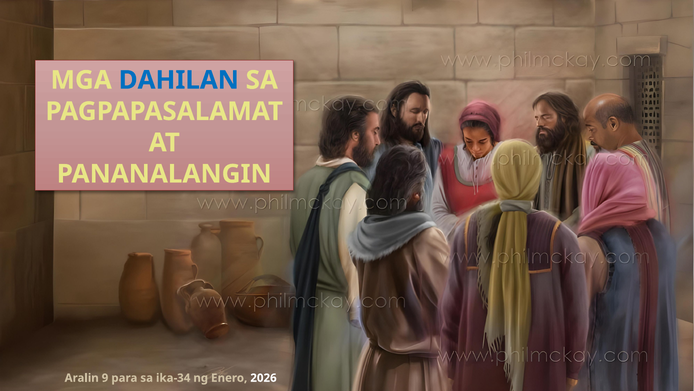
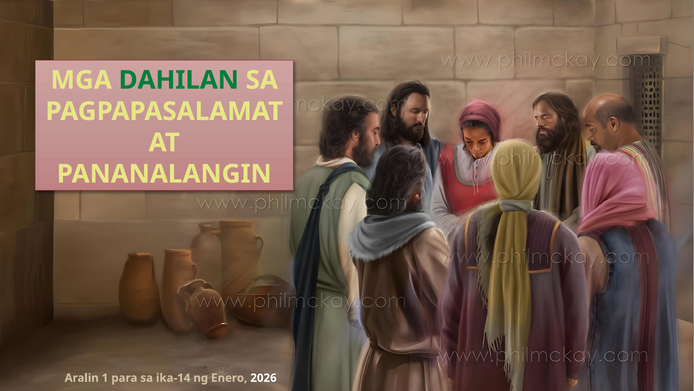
DAHILAN colour: blue -> green
9: 9 -> 1
ika-34: ika-34 -> ika-14
